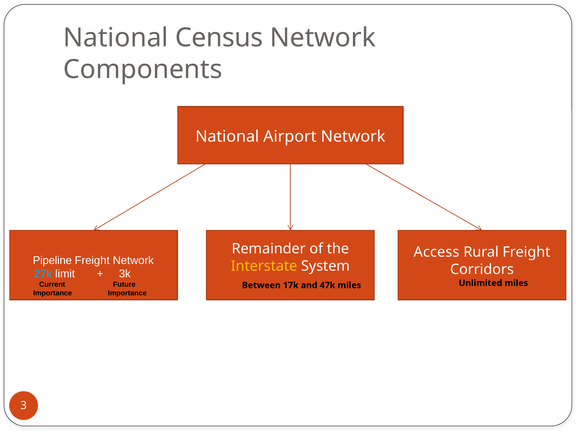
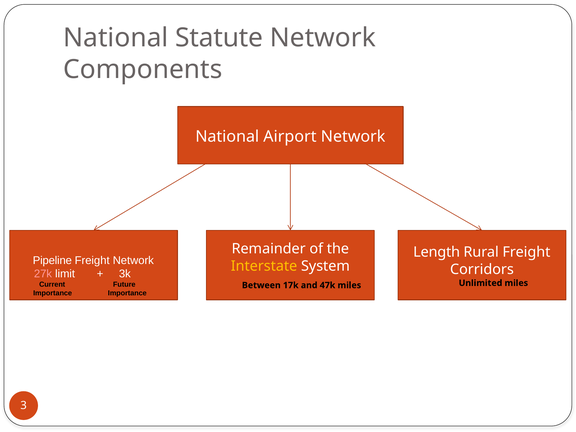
Census: Census -> Statute
Access: Access -> Length
27k colour: light blue -> pink
